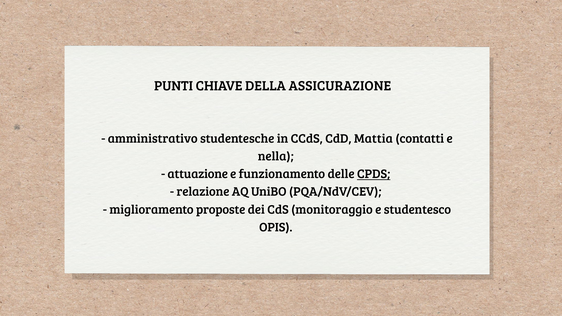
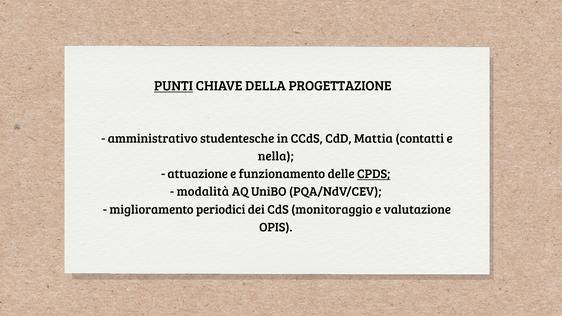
PUNTI underline: none -> present
ASSICURAZIONE: ASSICURAZIONE -> PROGETTAZIONE
relazione: relazione -> modalità
proposte: proposte -> periodici
studentesco: studentesco -> valutazione
